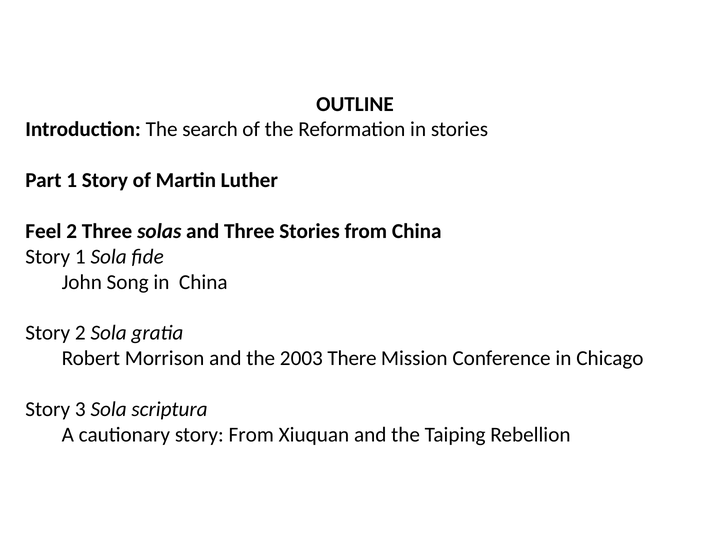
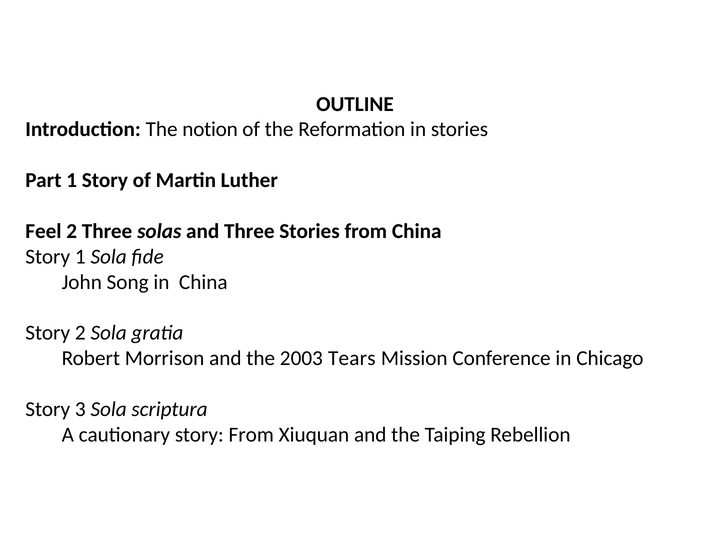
search: search -> notion
There: There -> Tears
